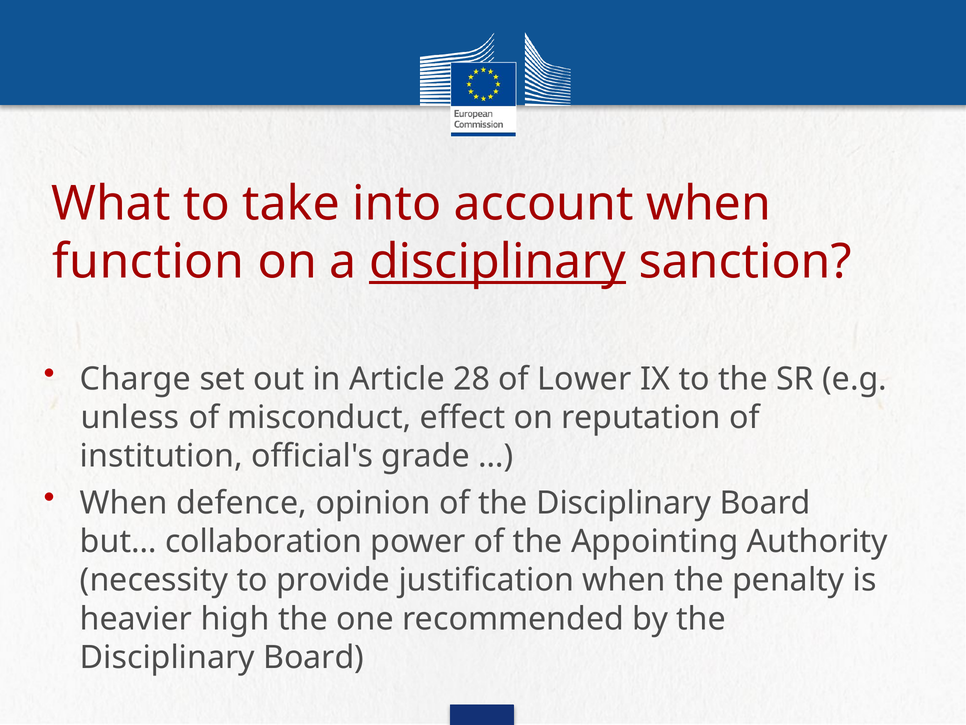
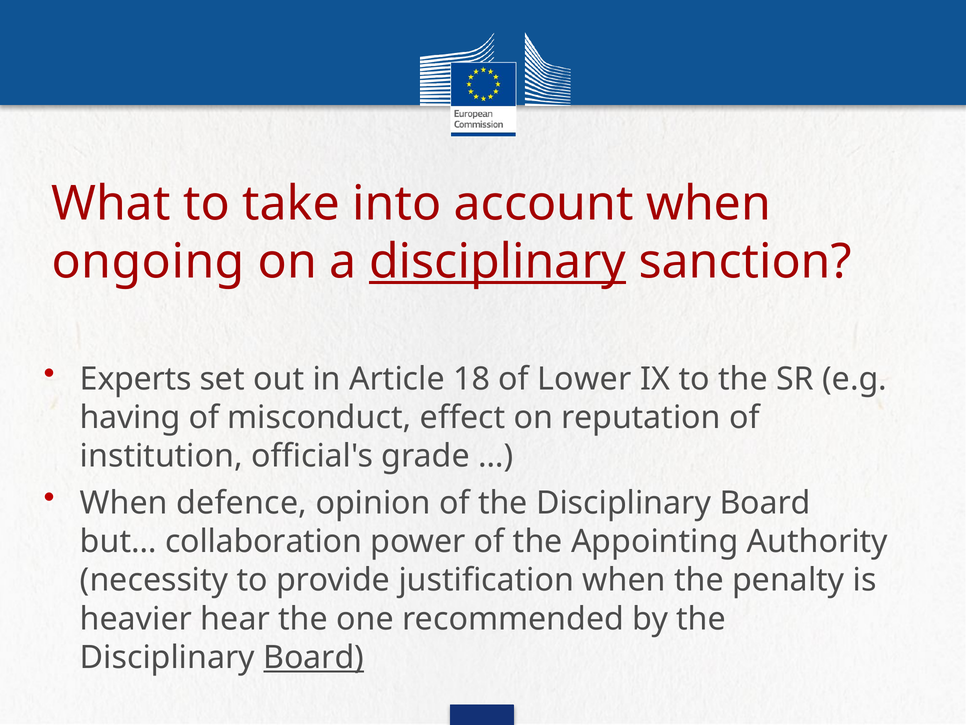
function: function -> ongoing
Charge: Charge -> Experts
28: 28 -> 18
unless: unless -> having
high: high -> hear
Board at (314, 657) underline: none -> present
